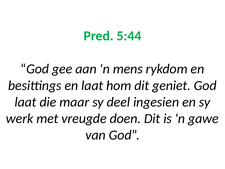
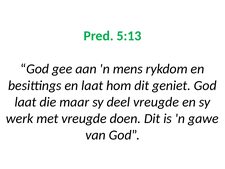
5:44: 5:44 -> 5:13
deel ingesien: ingesien -> vreugde
